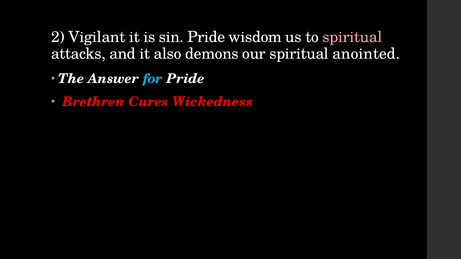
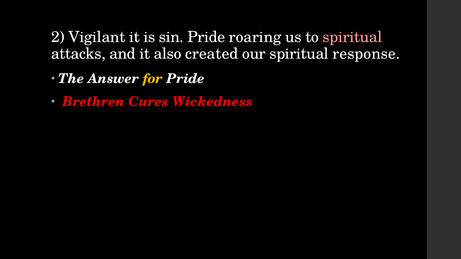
wisdom: wisdom -> roaring
demons: demons -> created
anointed: anointed -> response
for colour: light blue -> yellow
